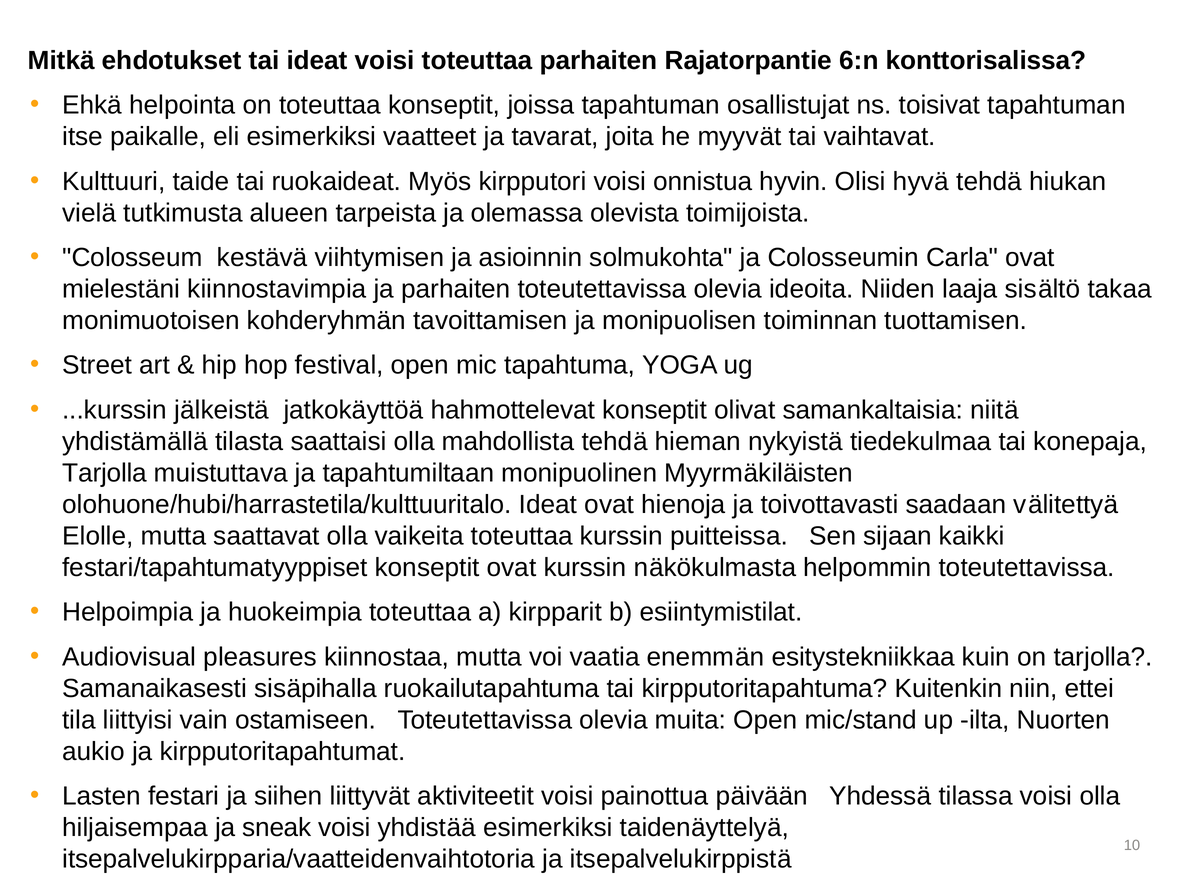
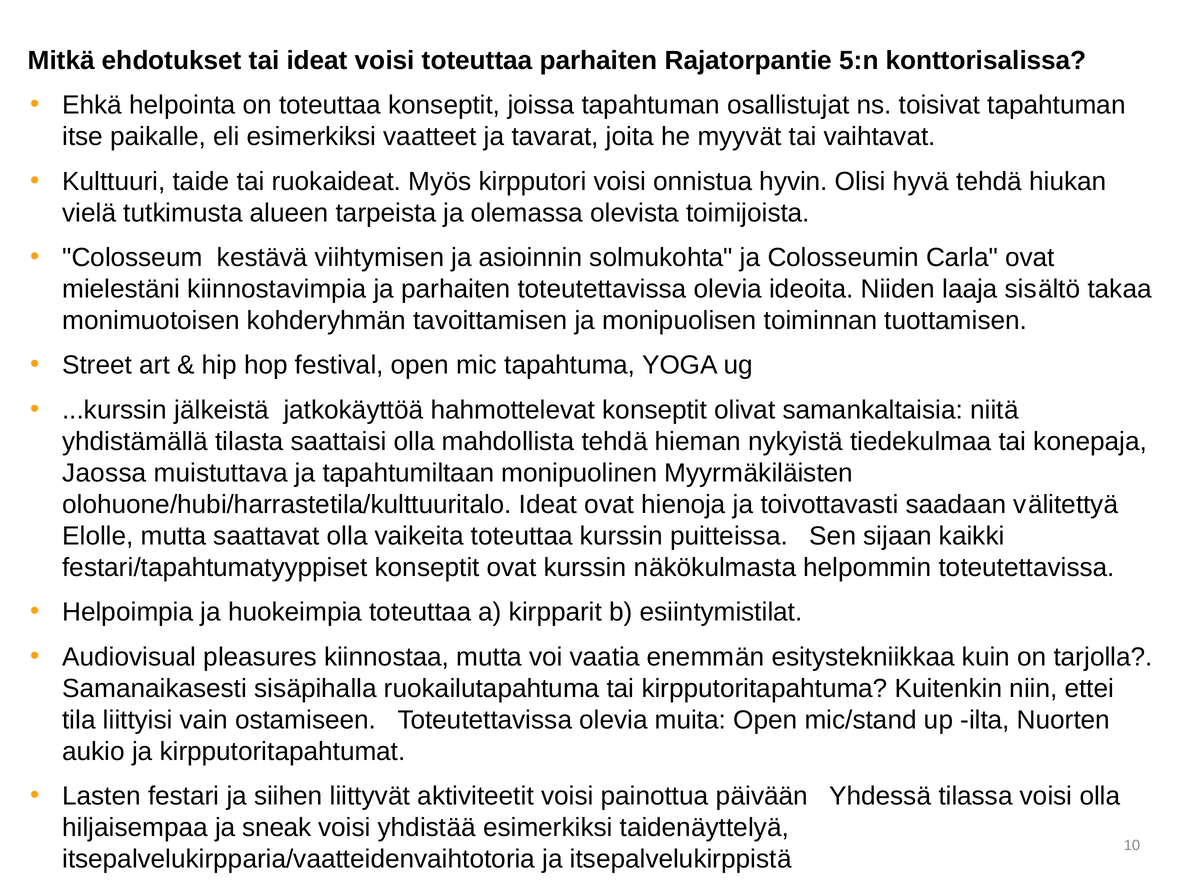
6:n: 6:n -> 5:n
Tarjolla at (105, 473): Tarjolla -> Jaossa
